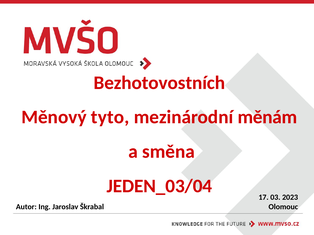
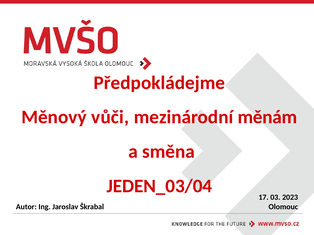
Bezhotovostních: Bezhotovostních -> Předpokládejme
tyto: tyto -> vůči
